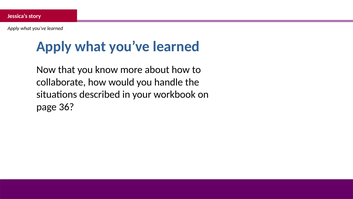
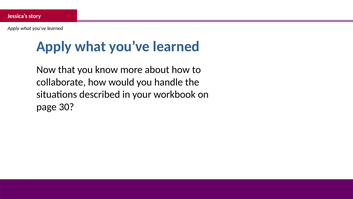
36: 36 -> 30
